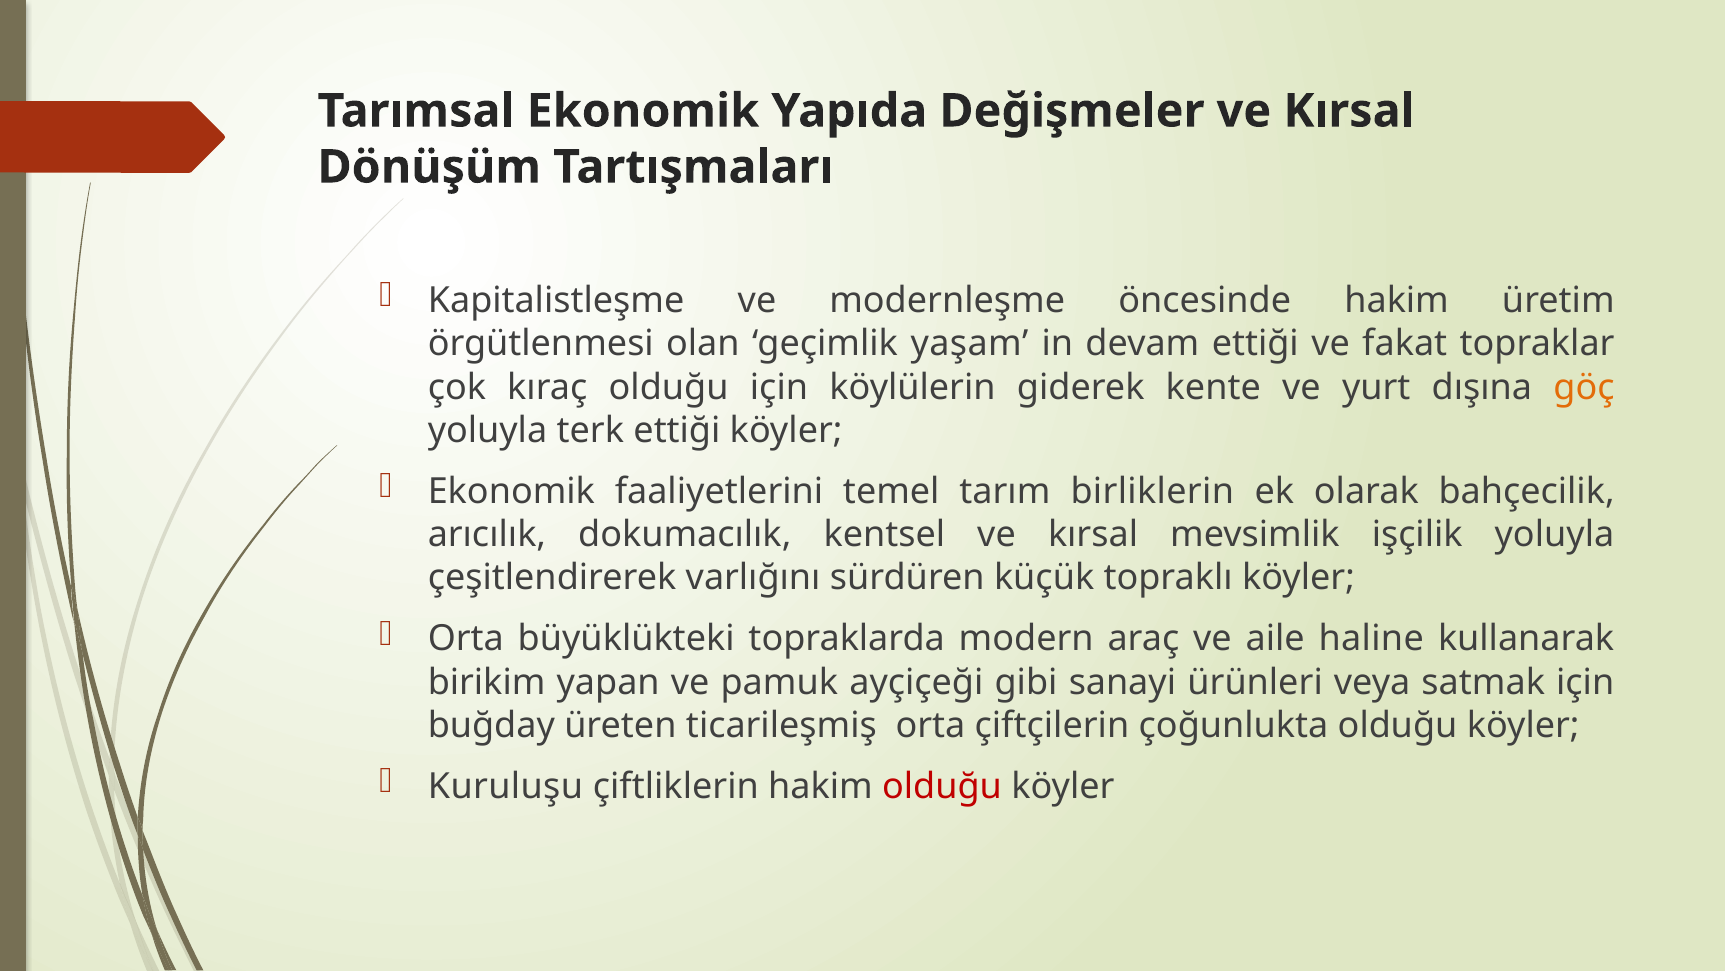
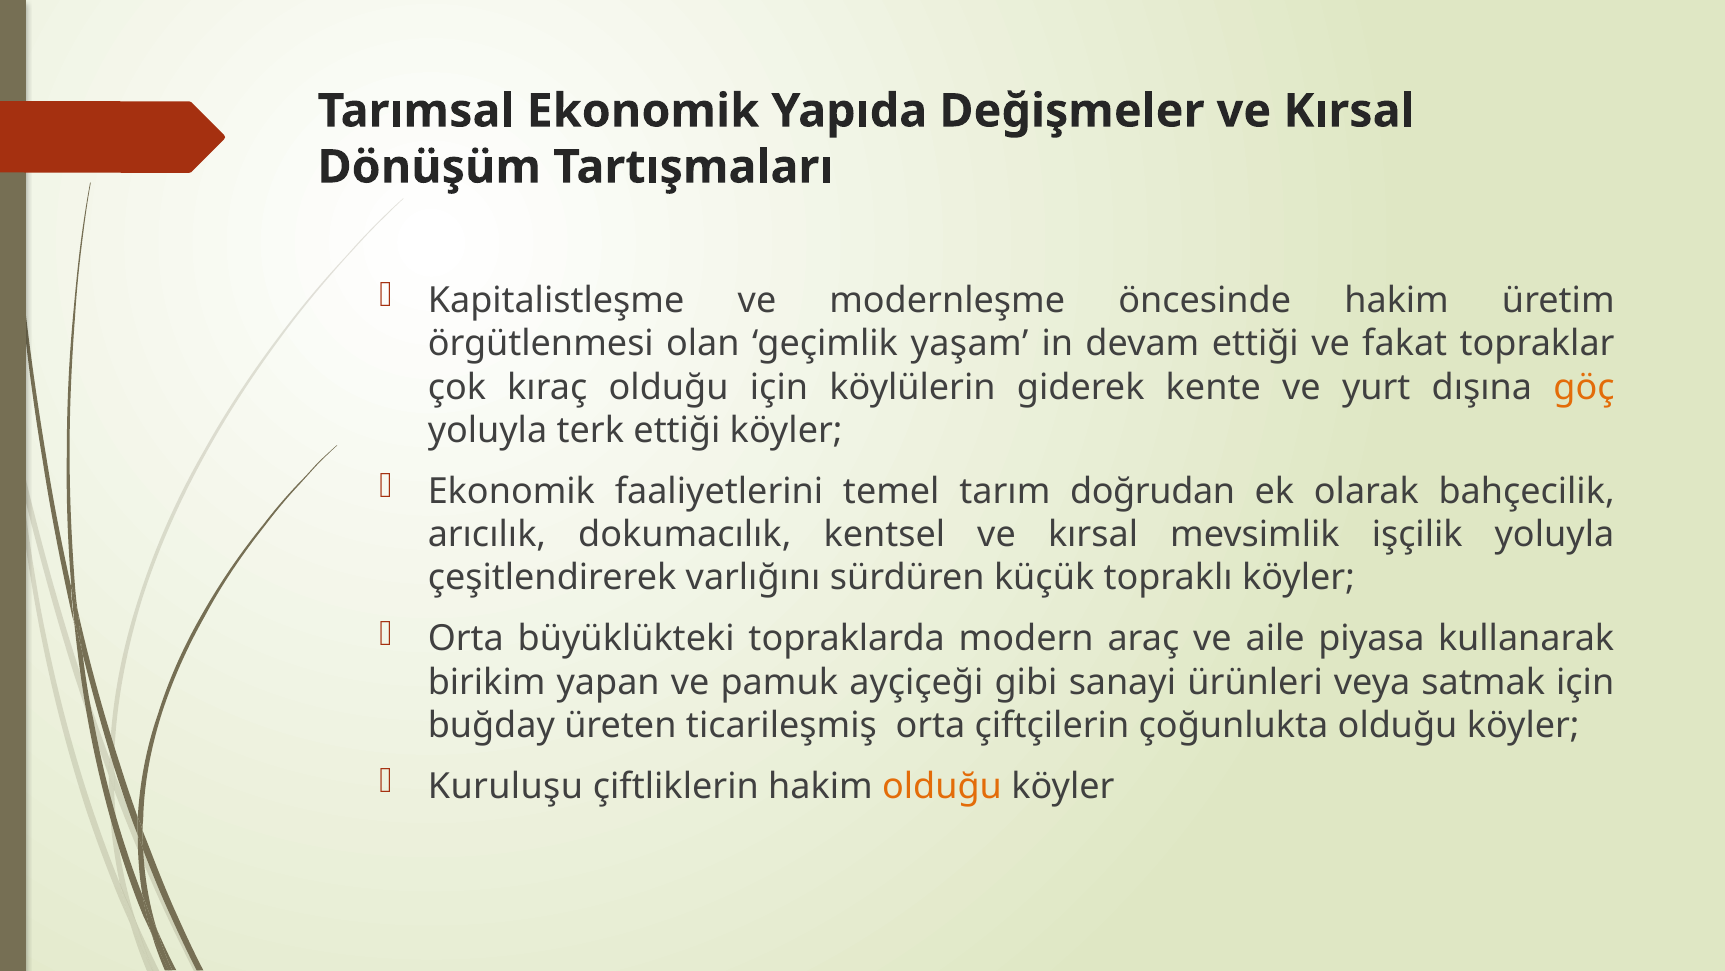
birliklerin: birliklerin -> doğrudan
haline: haline -> piyasa
olduğu at (942, 786) colour: red -> orange
